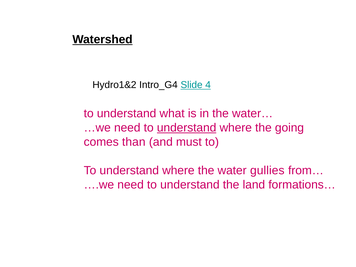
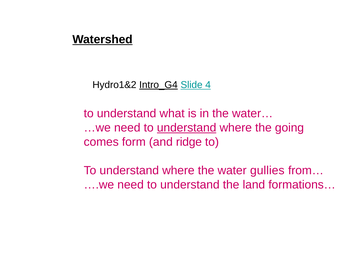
Intro_G4 underline: none -> present
than: than -> form
must: must -> ridge
